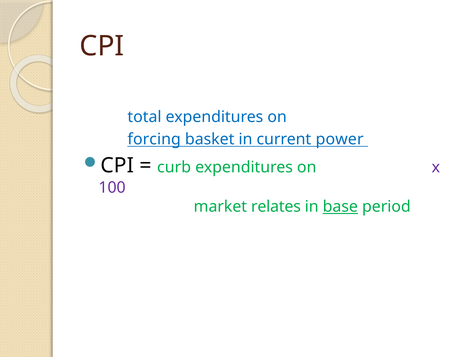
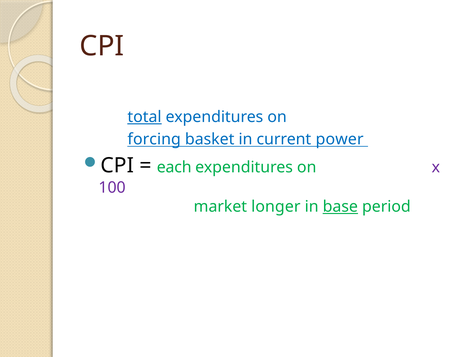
total underline: none -> present
curb: curb -> each
relates: relates -> longer
